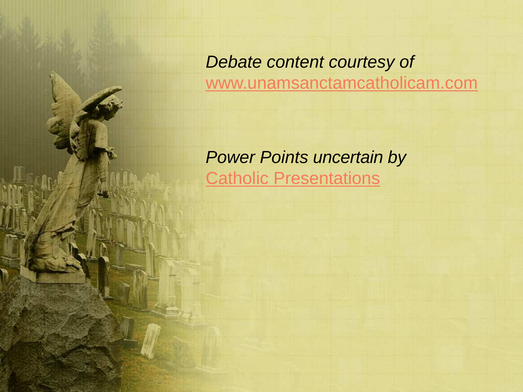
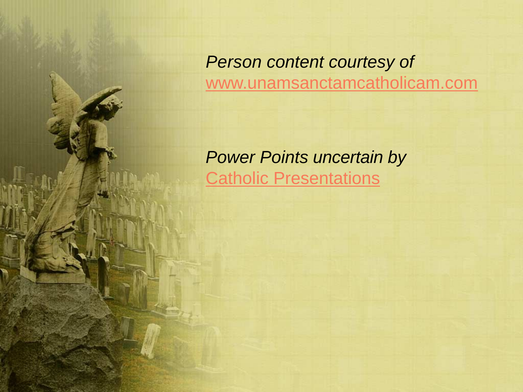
Debate: Debate -> Person
